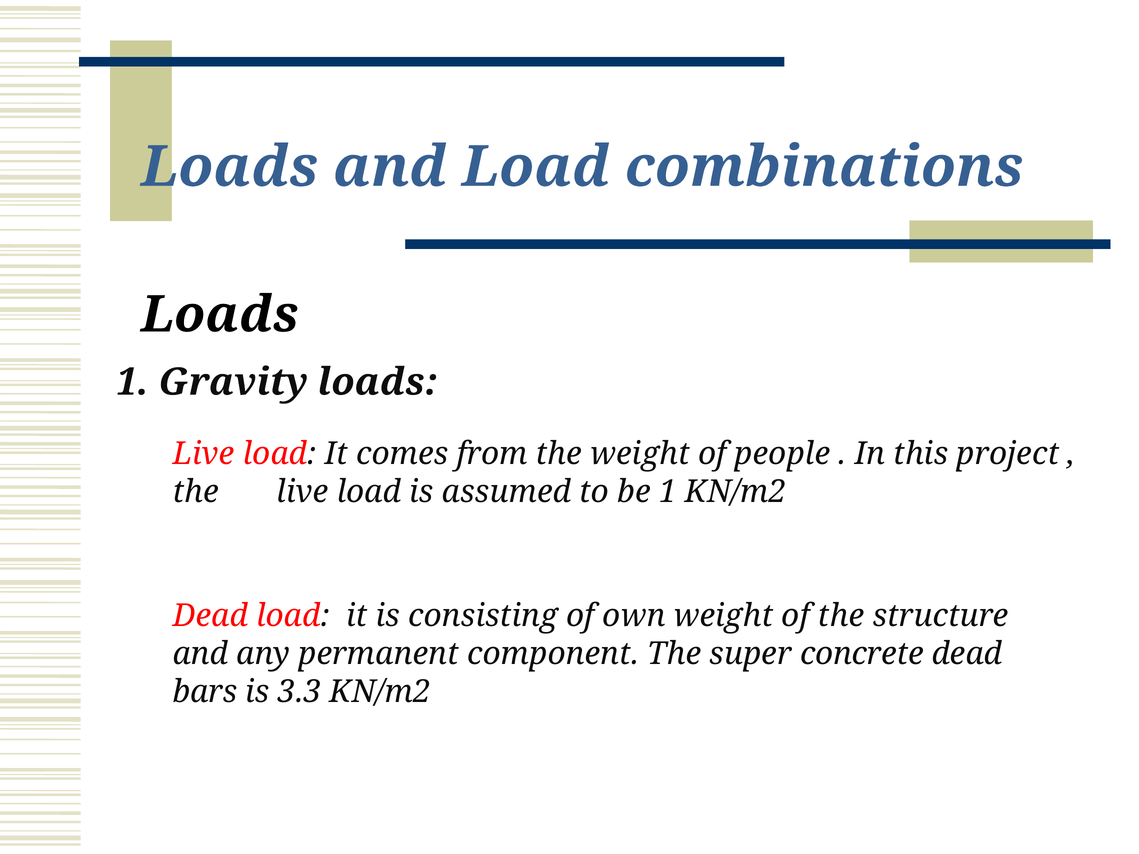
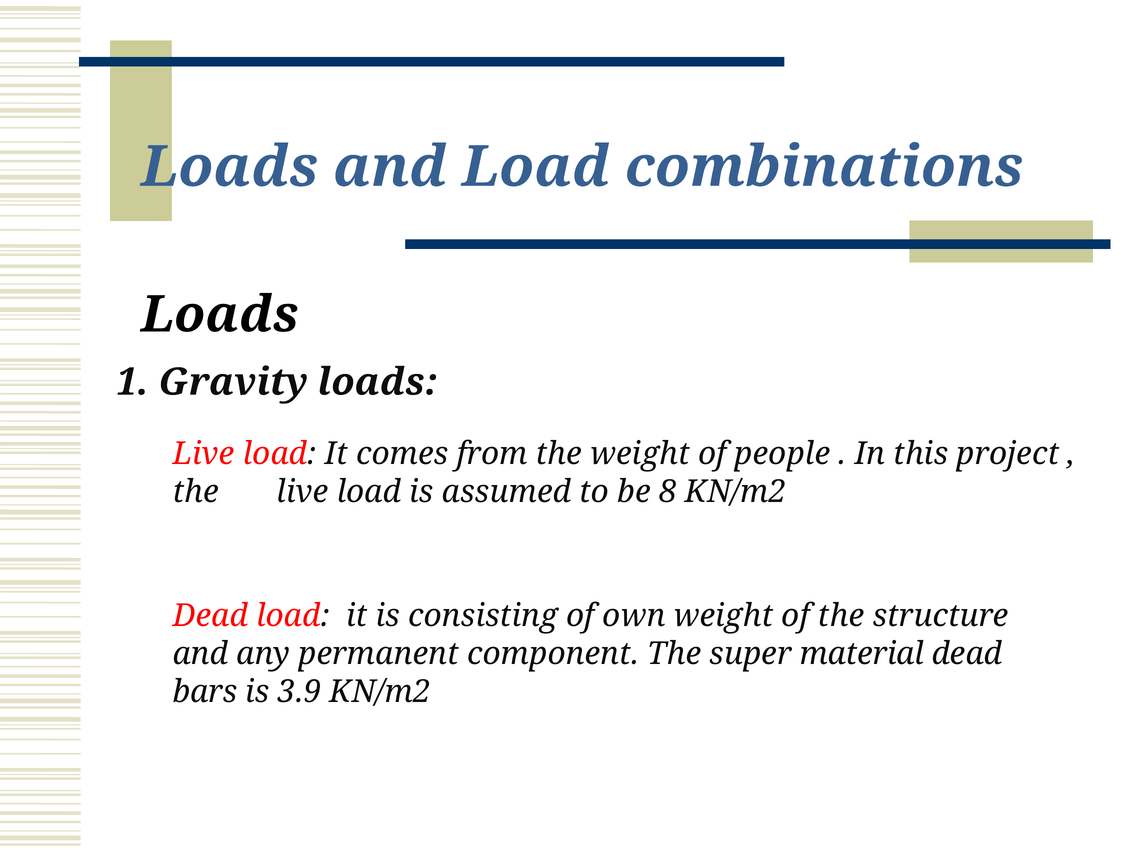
be 1: 1 -> 8
concrete: concrete -> material
3.3: 3.3 -> 3.9
